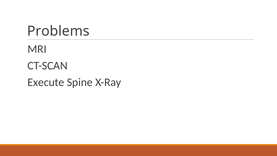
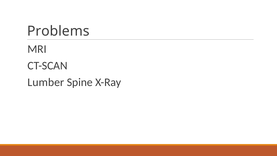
Execute: Execute -> Lumber
